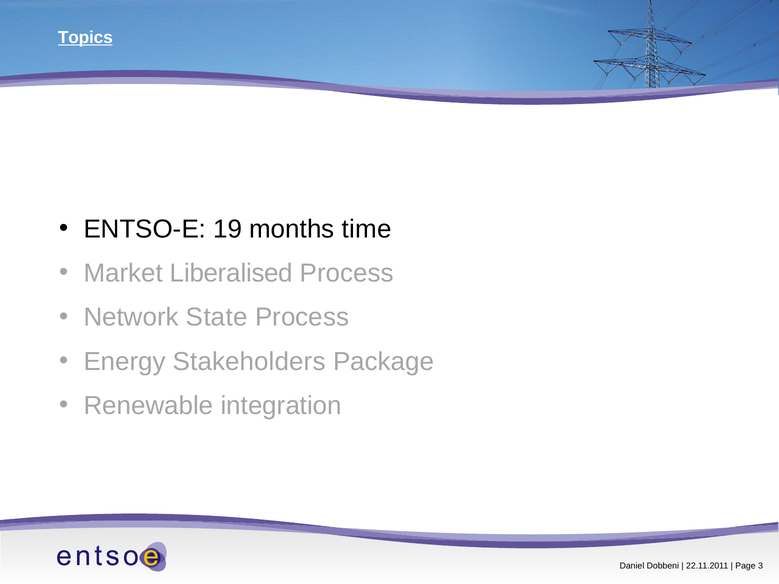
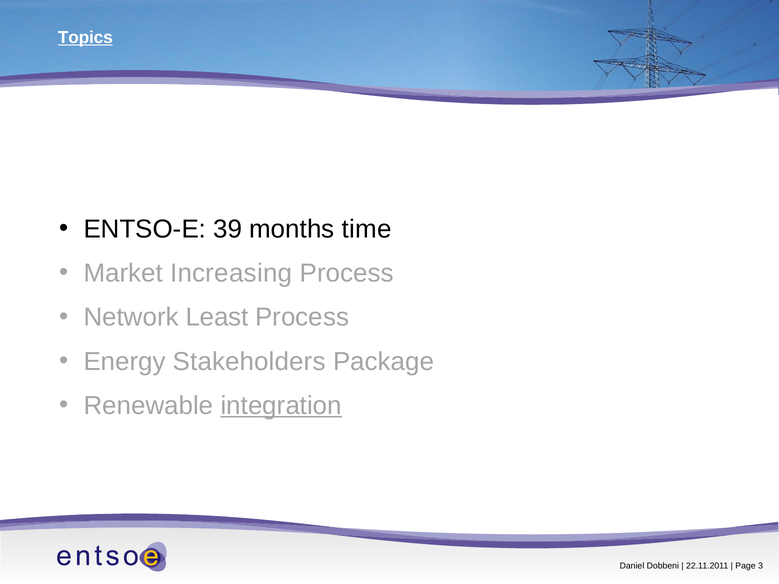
19: 19 -> 39
Liberalised: Liberalised -> Increasing
State: State -> Least
integration underline: none -> present
